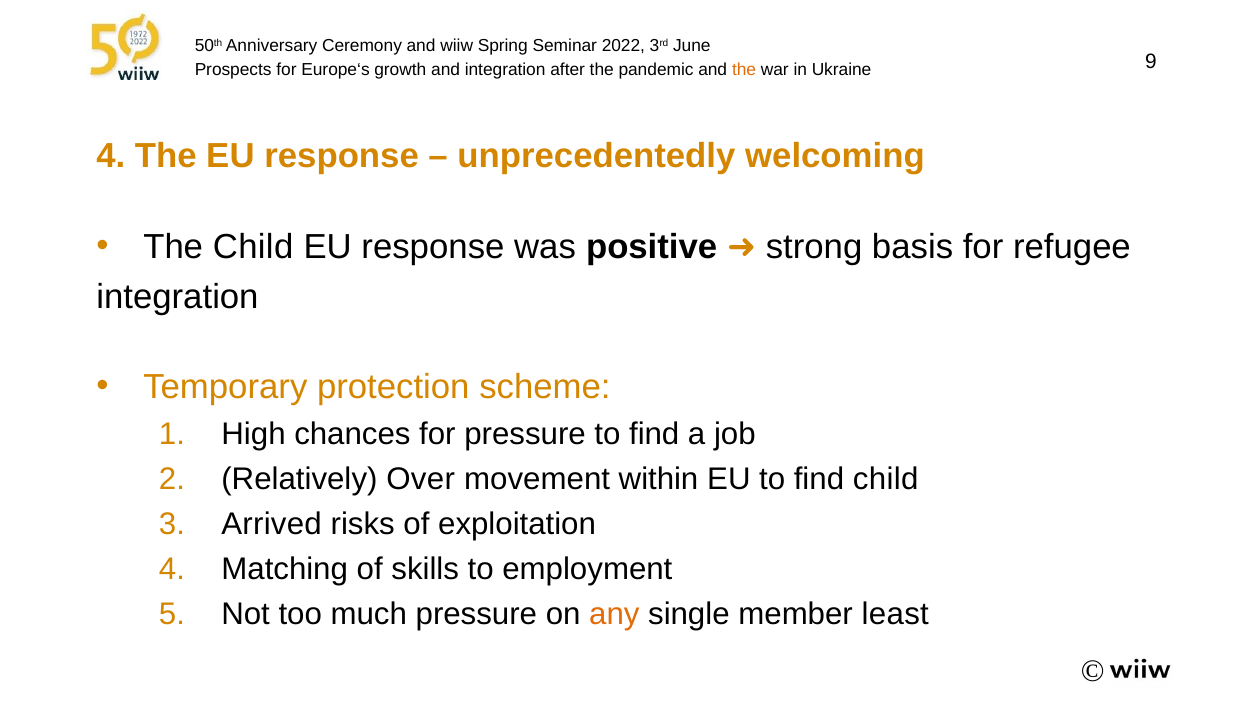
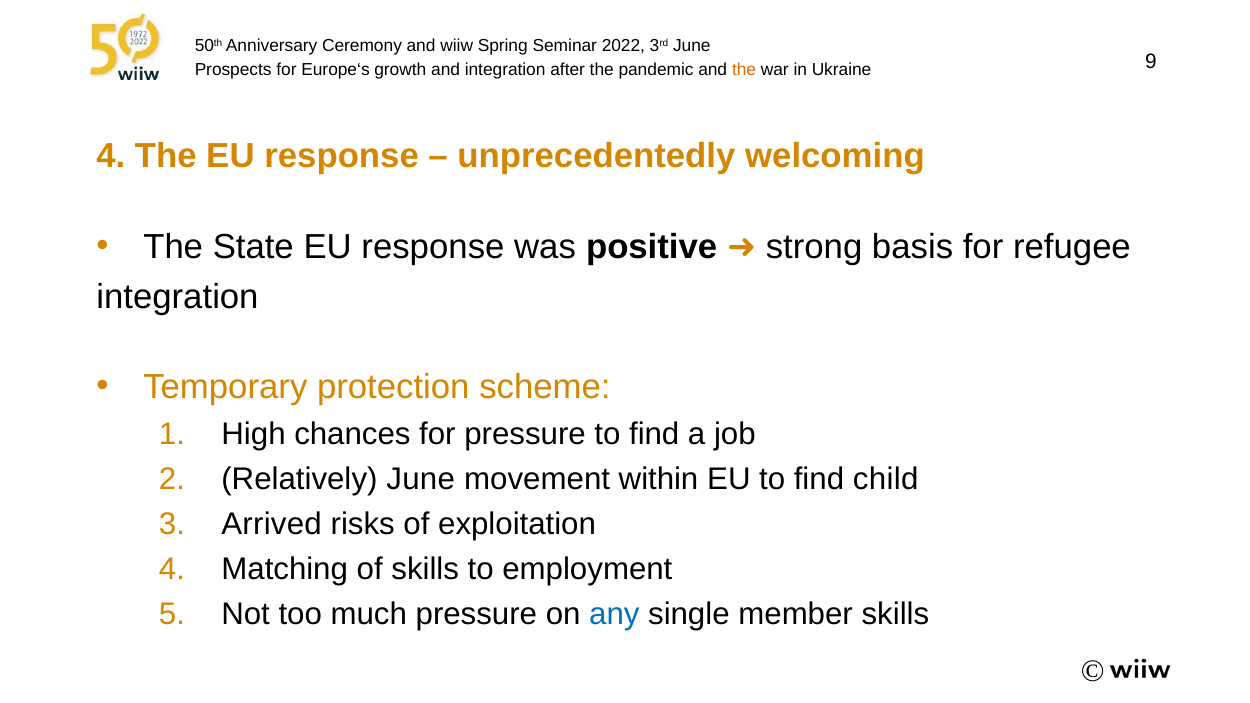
The Child: Child -> State
Relatively Over: Over -> June
any colour: orange -> blue
member least: least -> skills
